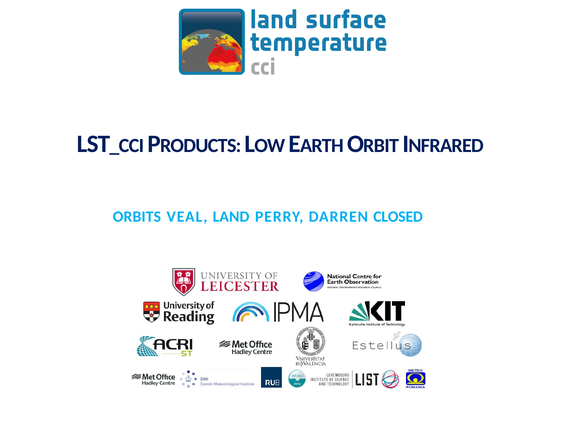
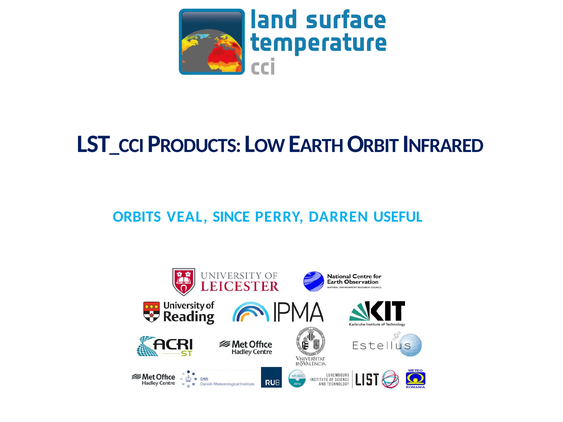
LAND: LAND -> SINCE
CLOSED: CLOSED -> USEFUL
